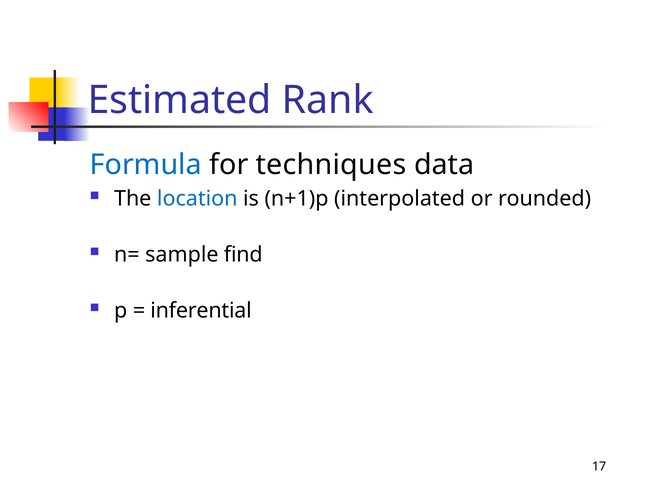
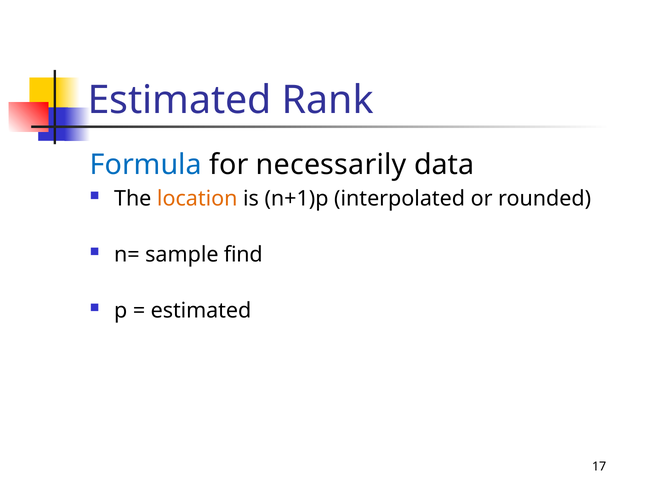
techniques: techniques -> necessarily
location colour: blue -> orange
inferential at (201, 310): inferential -> estimated
